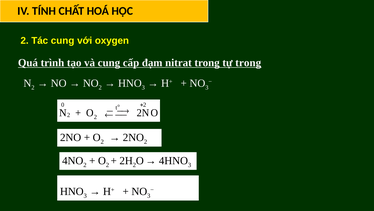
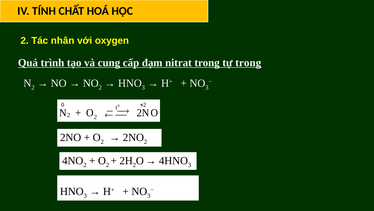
Tác cung: cung -> nhân
